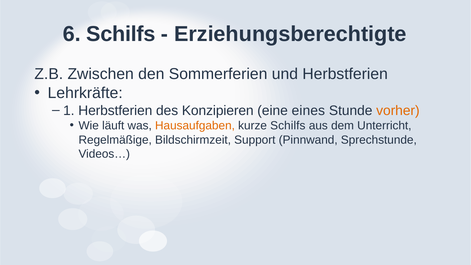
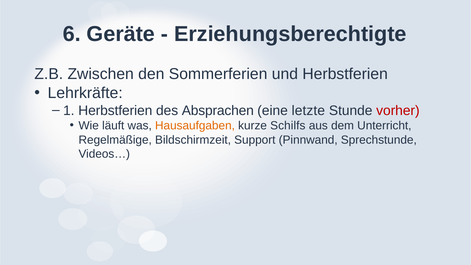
6 Schilfs: Schilfs -> Geräte
Konzipieren: Konzipieren -> Absprachen
eines: eines -> letzte
vorher colour: orange -> red
